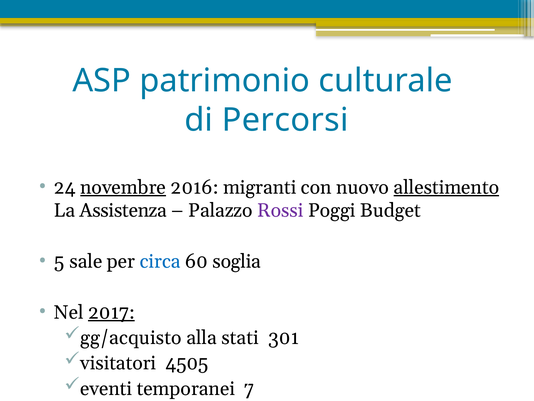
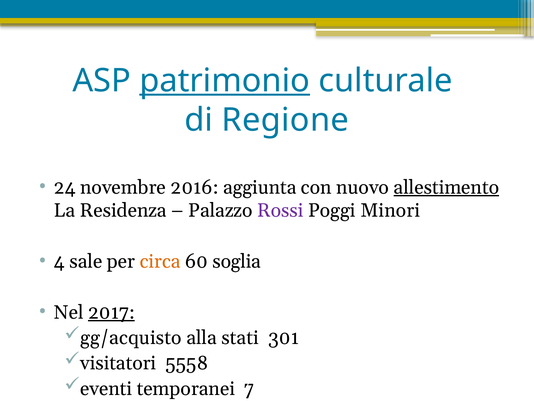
patrimonio underline: none -> present
Percorsi: Percorsi -> Regione
novembre underline: present -> none
migranti: migranti -> aggiunta
Assistenza: Assistenza -> Residenza
Budget: Budget -> Minori
5: 5 -> 4
circa colour: blue -> orange
4505: 4505 -> 5558
